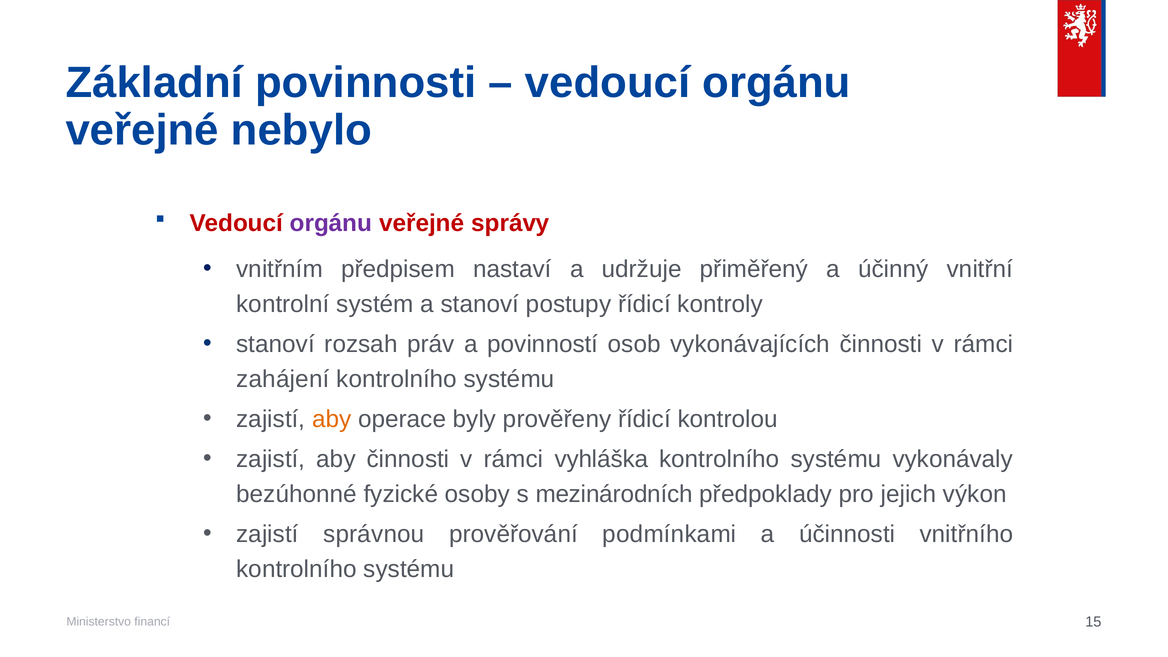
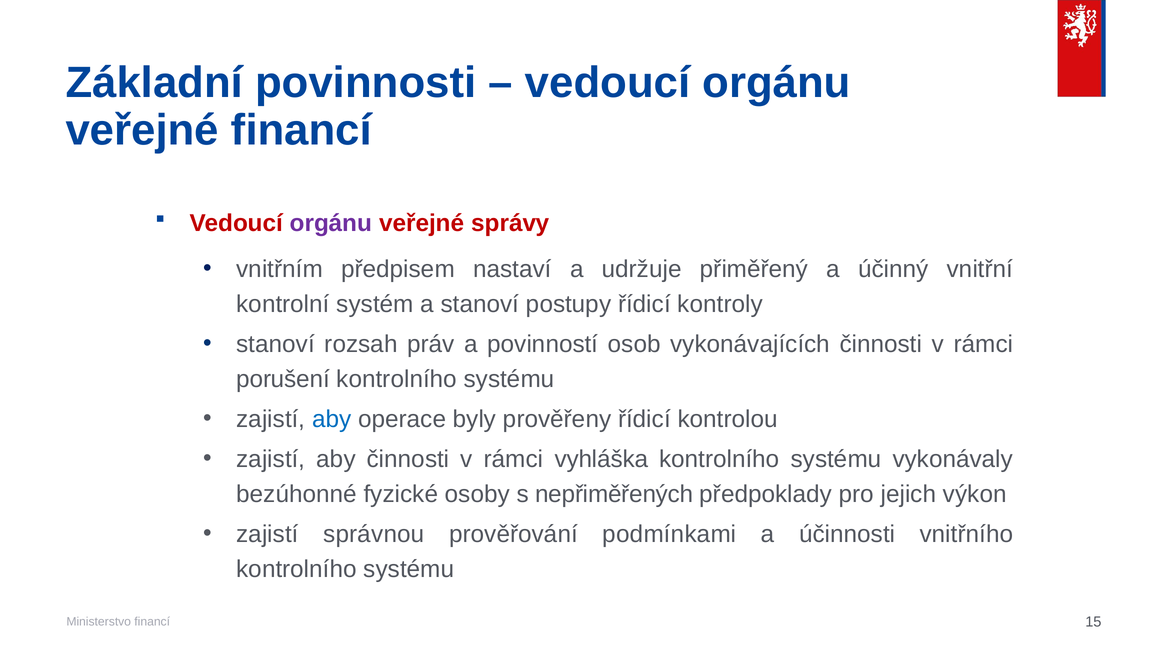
veřejné nebylo: nebylo -> financí
zahájení: zahájení -> porušení
aby at (332, 419) colour: orange -> blue
mezinárodních: mezinárodních -> nepřiměřených
